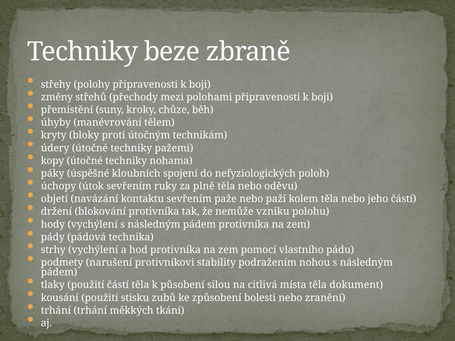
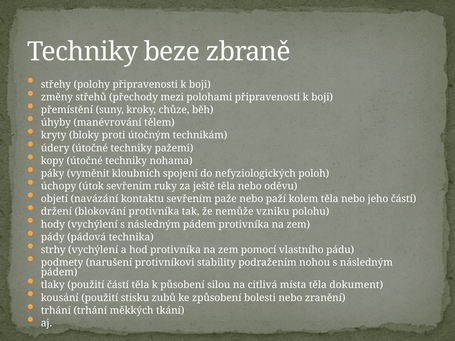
úspěšné: úspěšné -> vyměnit
plně: plně -> ještě
